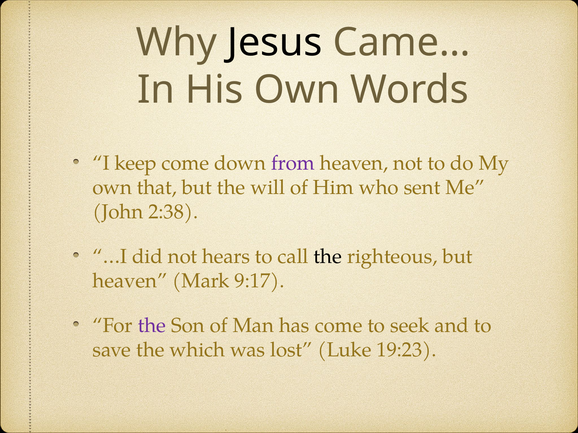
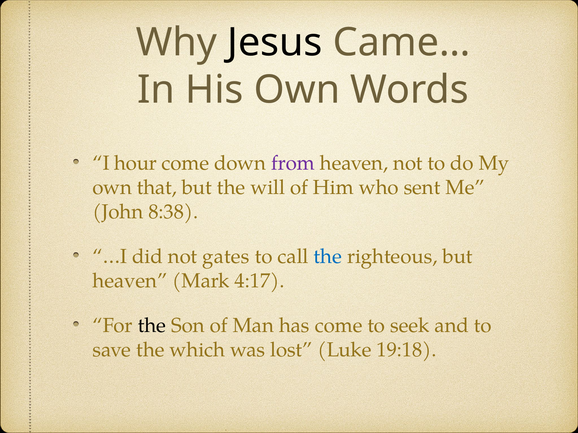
keep: keep -> hour
2:38: 2:38 -> 8:38
hears: hears -> gates
the at (328, 257) colour: black -> blue
9:17: 9:17 -> 4:17
the at (152, 326) colour: purple -> black
19:23: 19:23 -> 19:18
